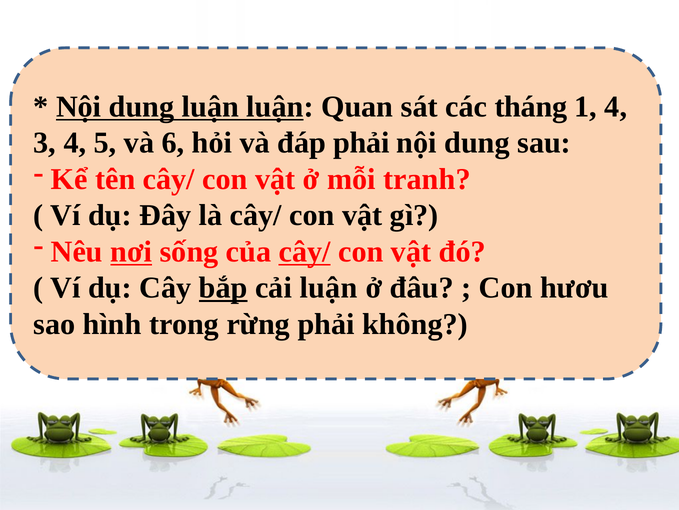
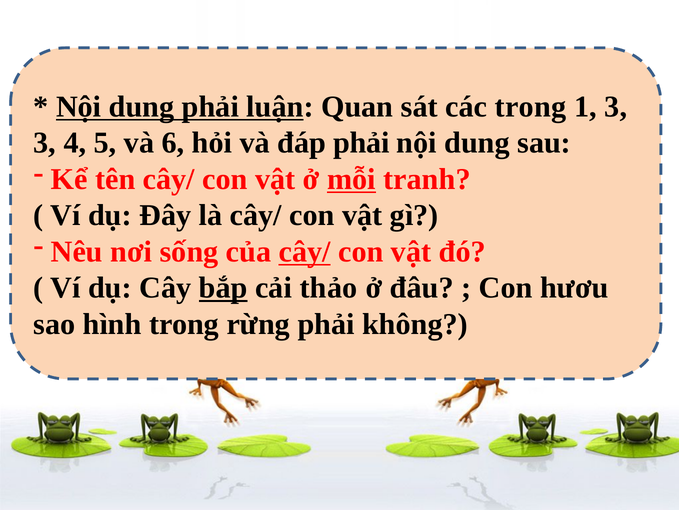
dung luận: luận -> phải
các tháng: tháng -> trong
1 4: 4 -> 3
mỗi underline: none -> present
nơi underline: present -> none
cải luận: luận -> thảo
